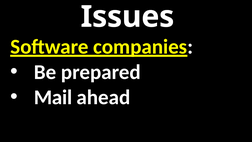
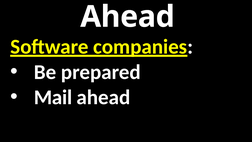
Issues at (127, 17): Issues -> Ahead
